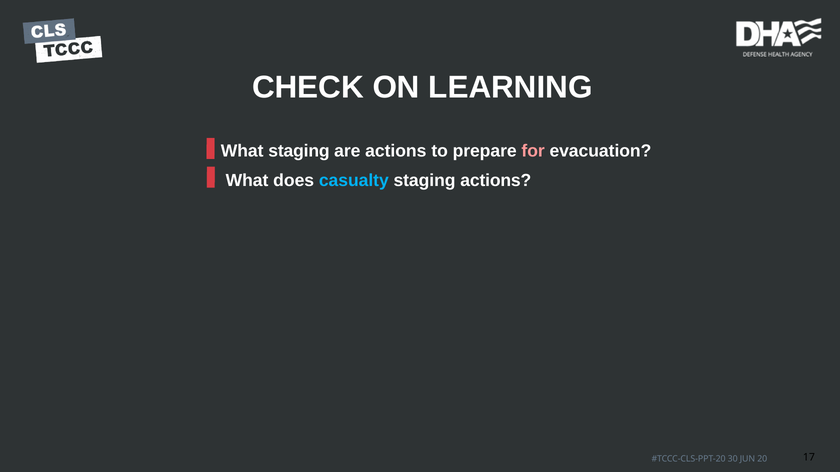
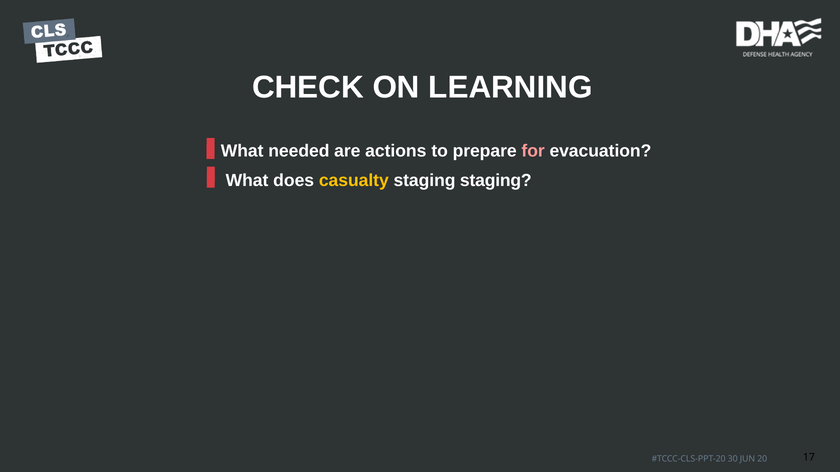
What staging: staging -> needed
casualty colour: light blue -> yellow
staging actions: actions -> staging
